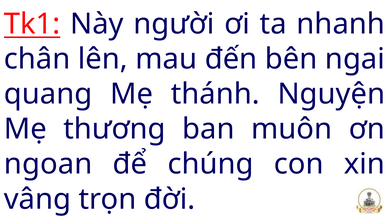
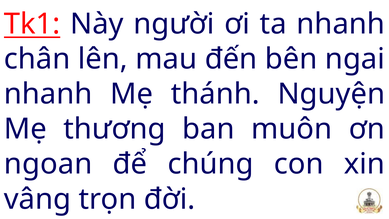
quang at (48, 94): quang -> nhanh
